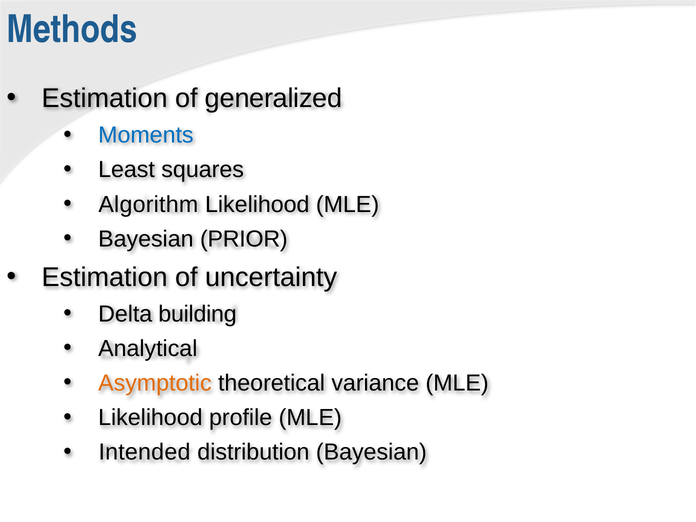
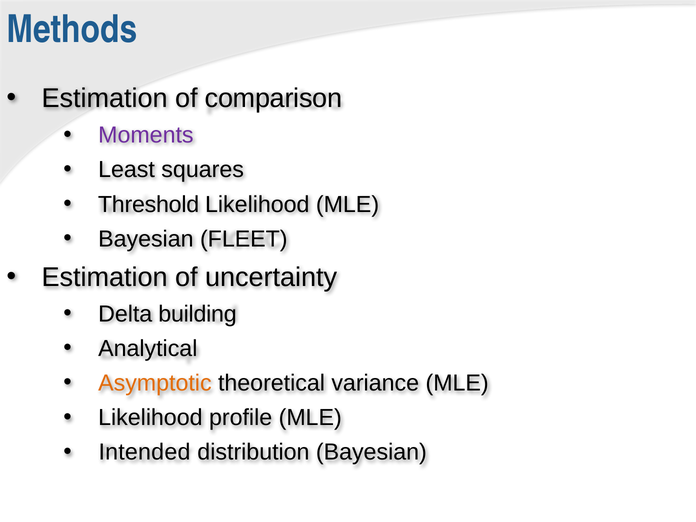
generalized: generalized -> comparison
Moments colour: blue -> purple
Algorithm: Algorithm -> Threshold
PRIOR: PRIOR -> FLEET
